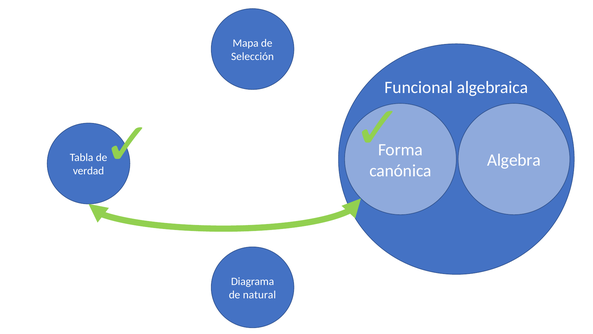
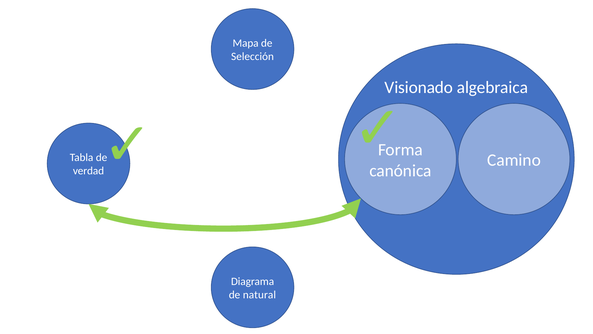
Funcional: Funcional -> Visionado
Algebra: Algebra -> Camino
